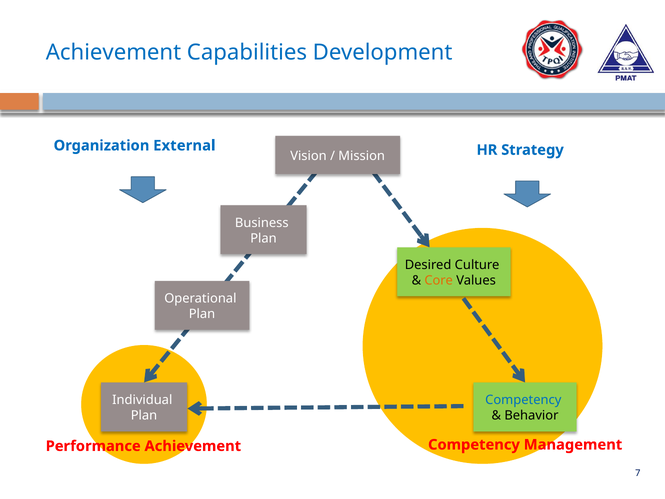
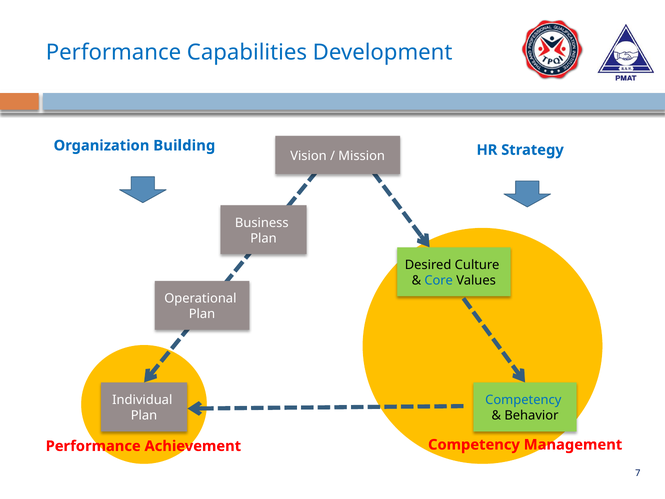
Achievement at (113, 52): Achievement -> Performance
External: External -> Building
Core colour: orange -> blue
